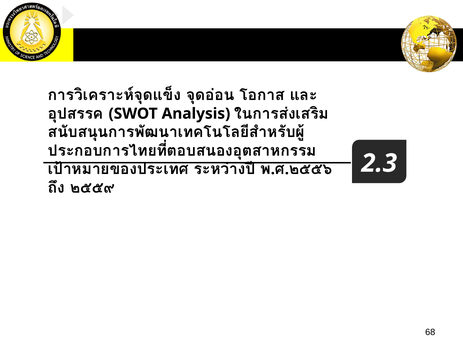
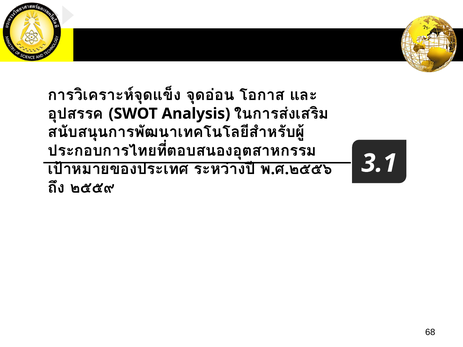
2.3: 2.3 -> 3.1
